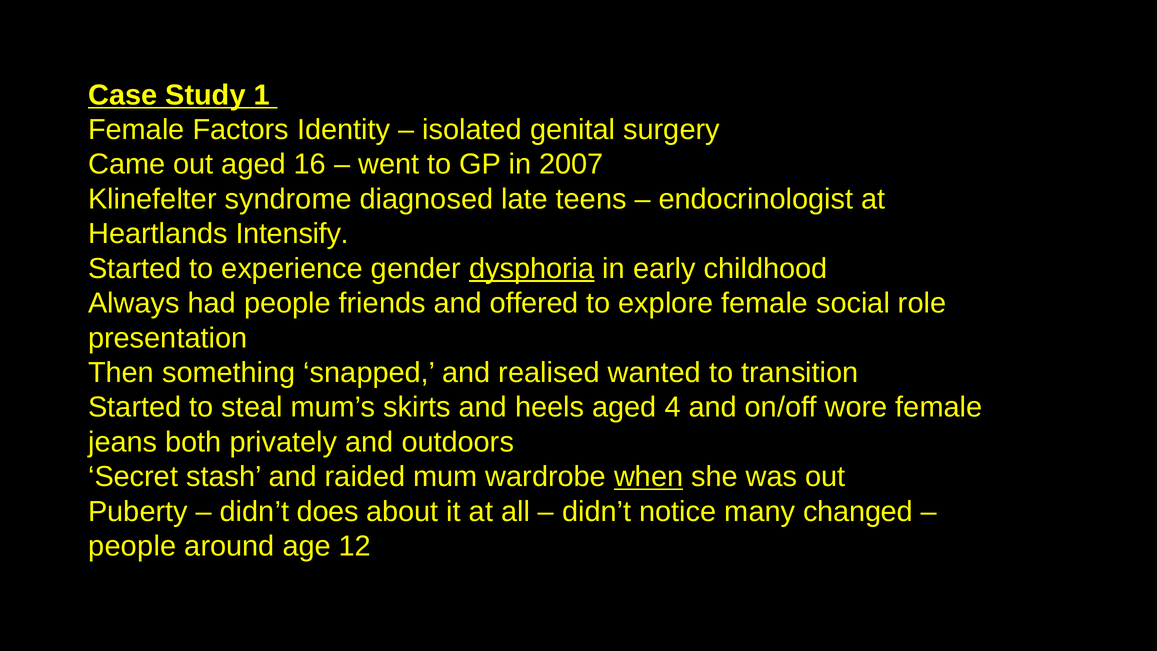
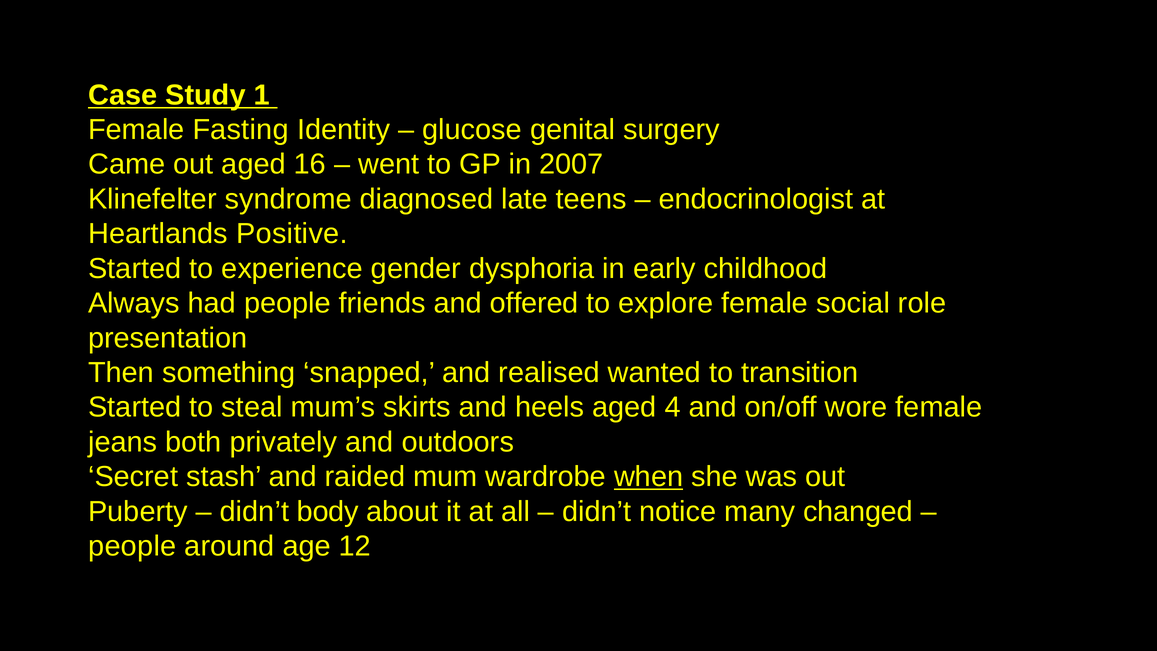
Factors: Factors -> Fasting
isolated: isolated -> glucose
Intensify: Intensify -> Positive
dysphoria underline: present -> none
does: does -> body
